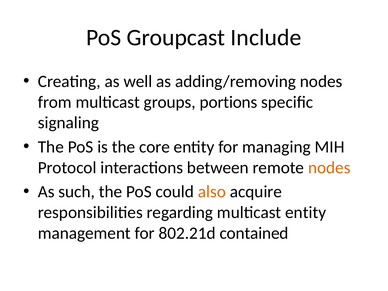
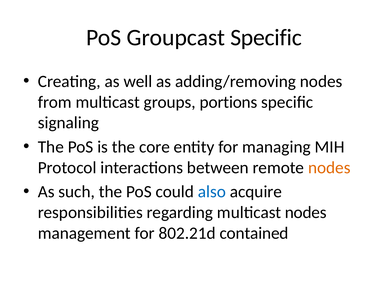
Groupcast Include: Include -> Specific
also colour: orange -> blue
multicast entity: entity -> nodes
